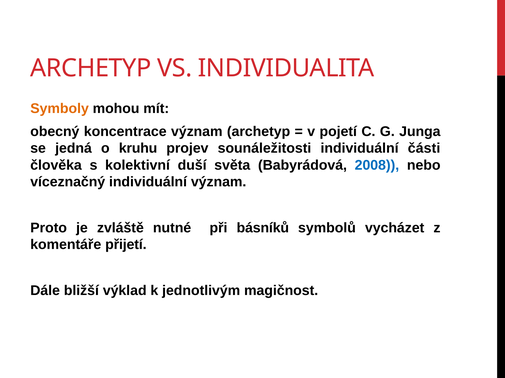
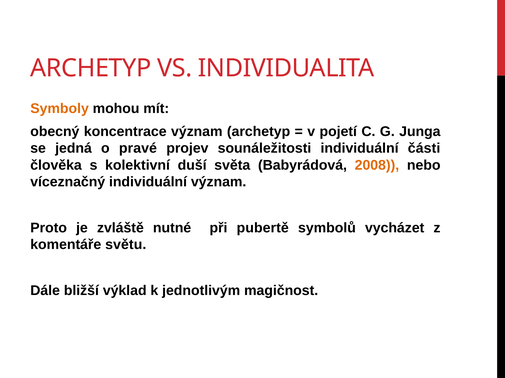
kruhu: kruhu -> pravé
2008 colour: blue -> orange
básníků: básníků -> pubertě
přijetí: přijetí -> světu
